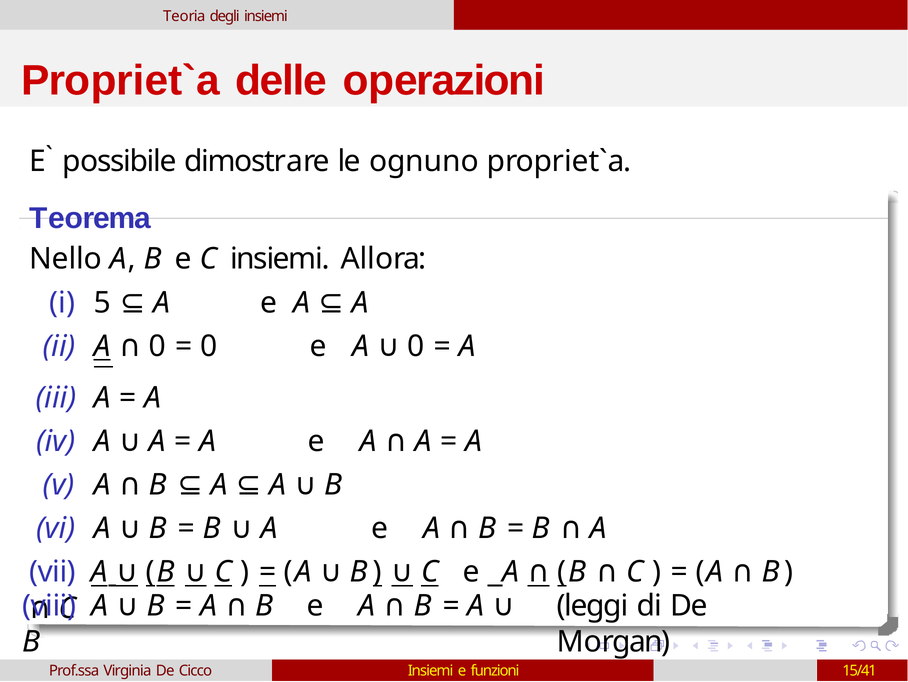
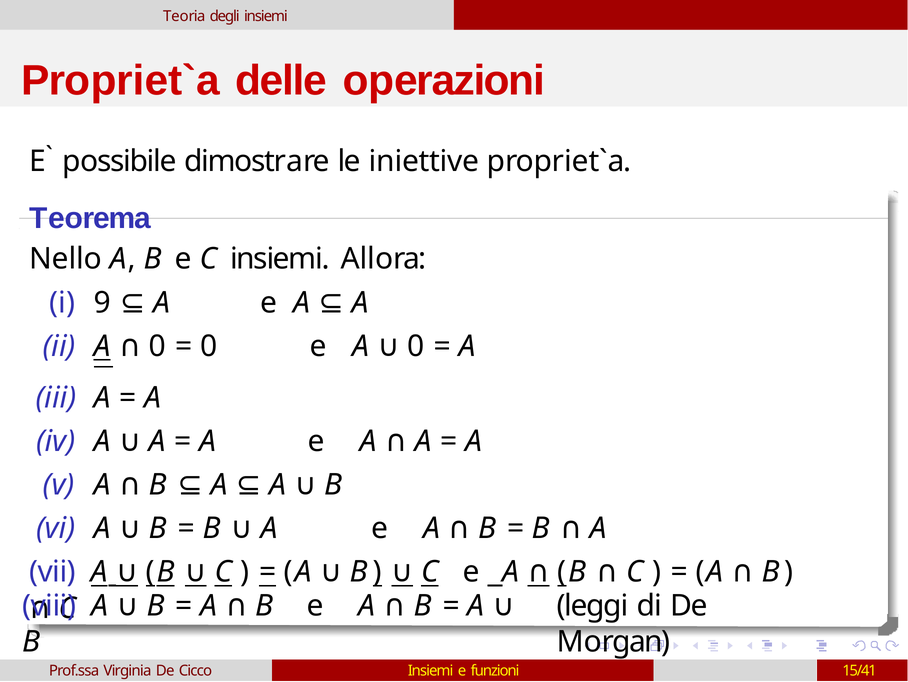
ognuno: ognuno -> iniettive
5: 5 -> 9
